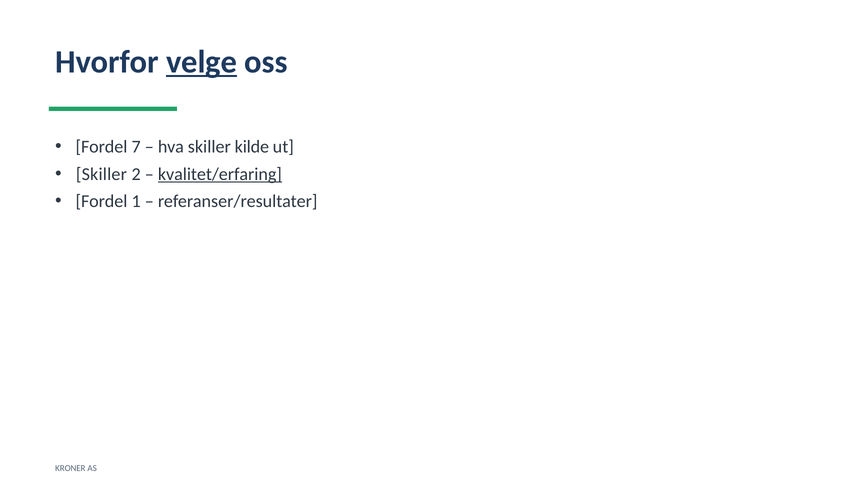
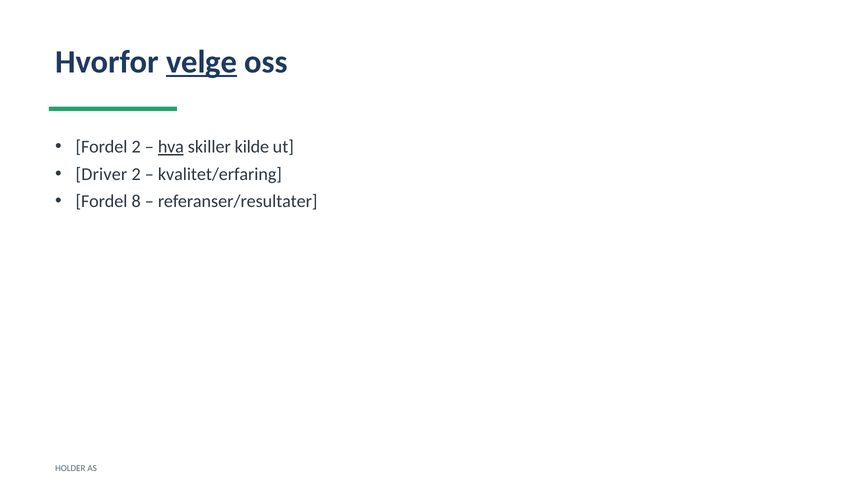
Fordel 7: 7 -> 2
hva underline: none -> present
Skiller at (101, 174): Skiller -> Driver
kvalitet/erfaring underline: present -> none
1: 1 -> 8
KRONER: KRONER -> HOLDER
